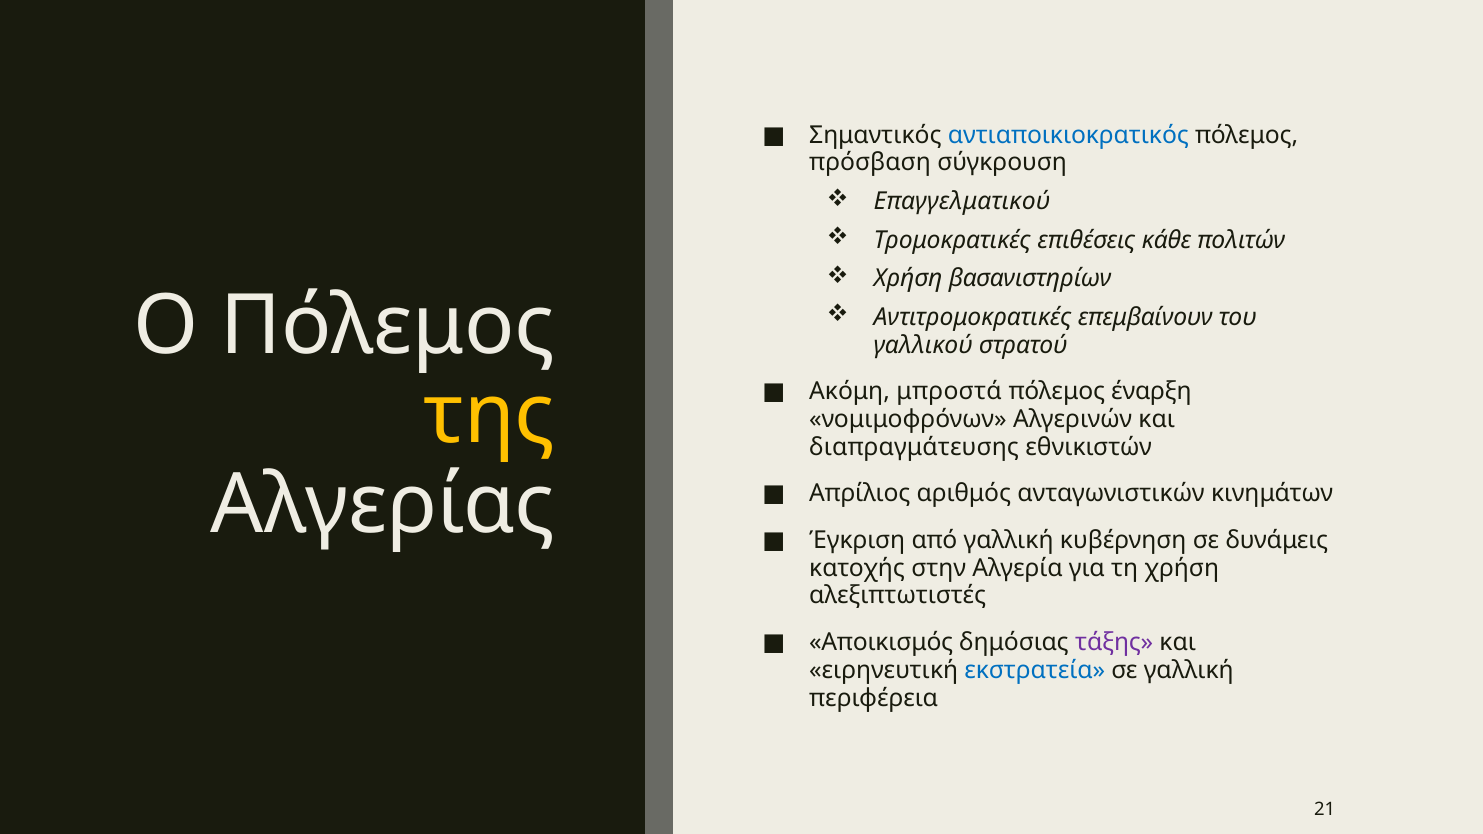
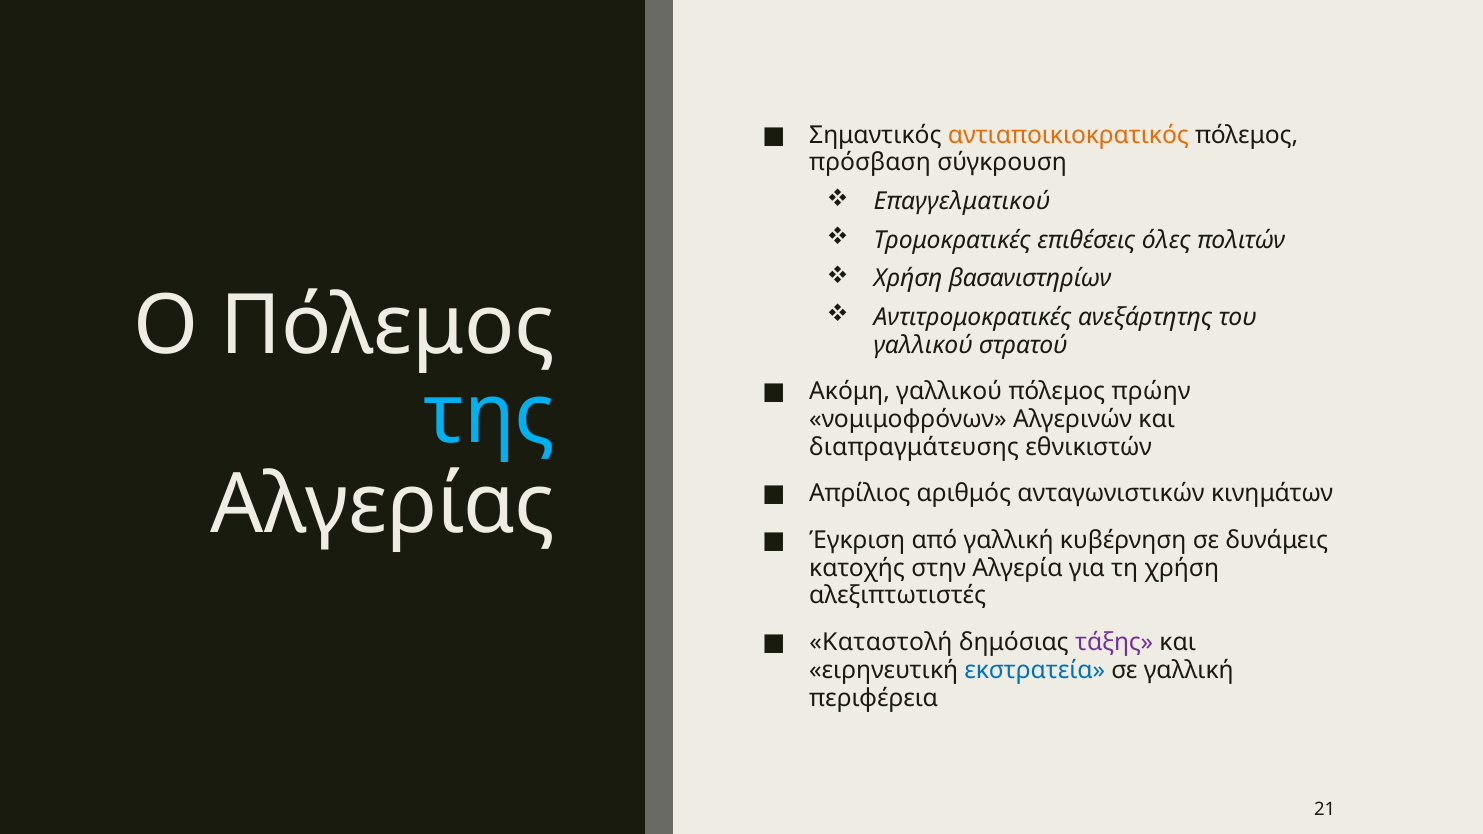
αντιαποικιοκρατικός colour: blue -> orange
κάθε: κάθε -> όλες
επεμβαίνουν: επεμβαίνουν -> ανεξάρτητης
Ακόμη μπροστά: μπροστά -> γαλλικού
έναρξη: έναρξη -> πρώην
της colour: yellow -> light blue
Αποικισμός: Αποικισμός -> Καταστολή
